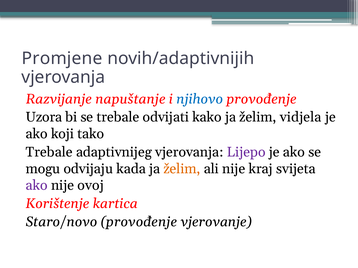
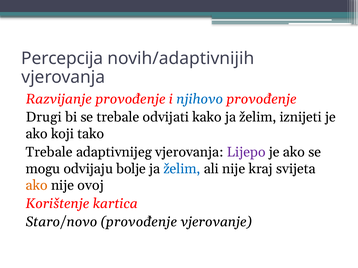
Promjene: Promjene -> Percepcija
Razvijanje napuštanje: napuštanje -> provođenje
Uzora: Uzora -> Drugi
vidjela: vidjela -> iznijeti
kada: kada -> bolje
želim at (182, 169) colour: orange -> blue
ako at (37, 186) colour: purple -> orange
